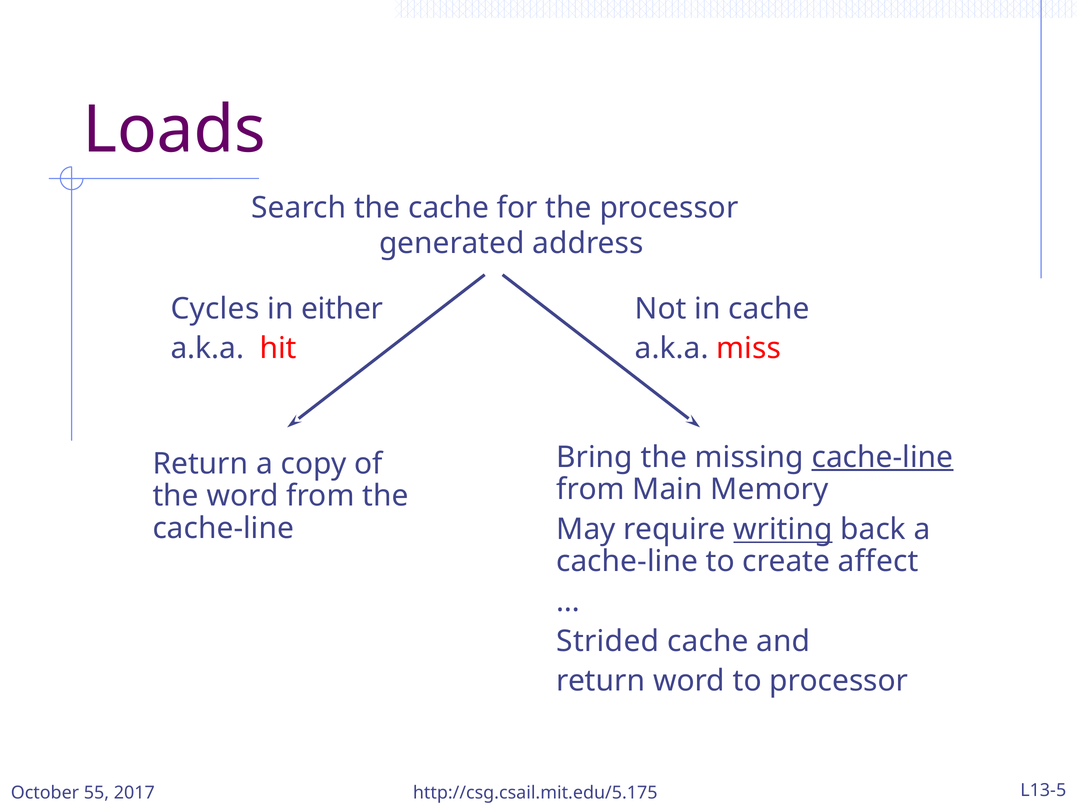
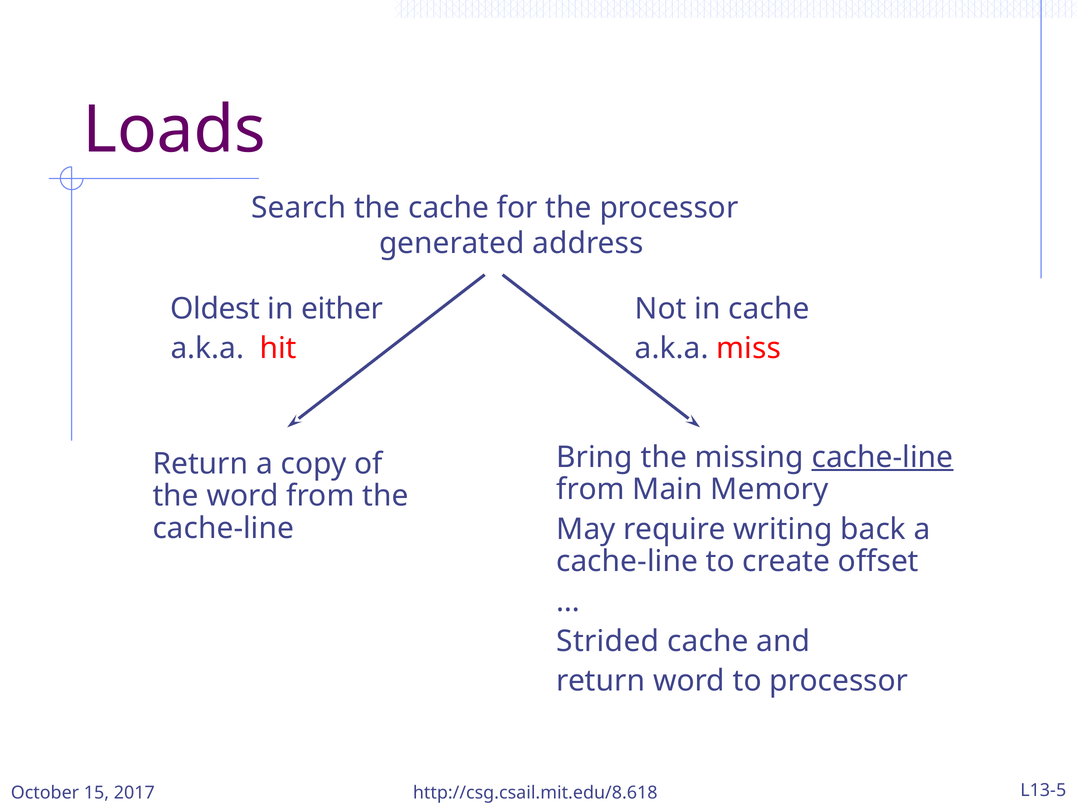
Cycles: Cycles -> Oldest
writing underline: present -> none
affect: affect -> offset
55: 55 -> 15
http://csg.csail.mit.edu/5.175: http://csg.csail.mit.edu/5.175 -> http://csg.csail.mit.edu/8.618
